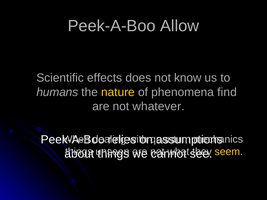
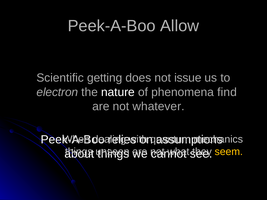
effects: effects -> getting
know: know -> issue
humans: humans -> electron
nature colour: yellow -> white
